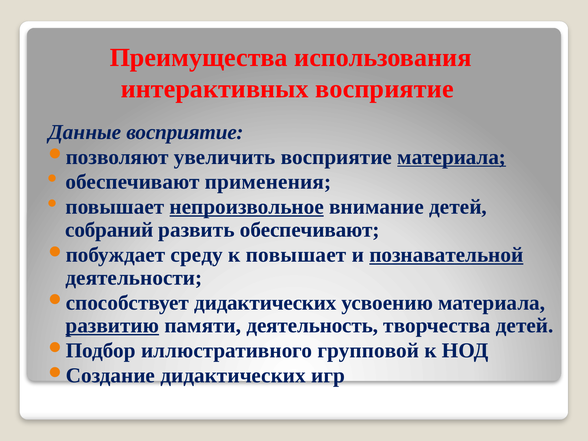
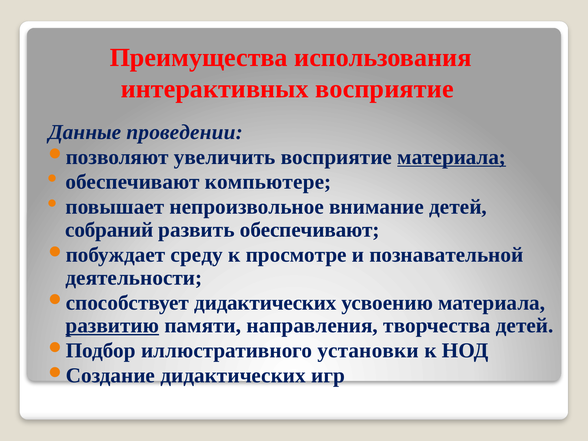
Данные восприятие: восприятие -> проведении
применения: применения -> компьютере
непроизвольное underline: present -> none
к повышает: повышает -> просмотре
познавательной underline: present -> none
деятельность: деятельность -> направления
групповой: групповой -> установки
